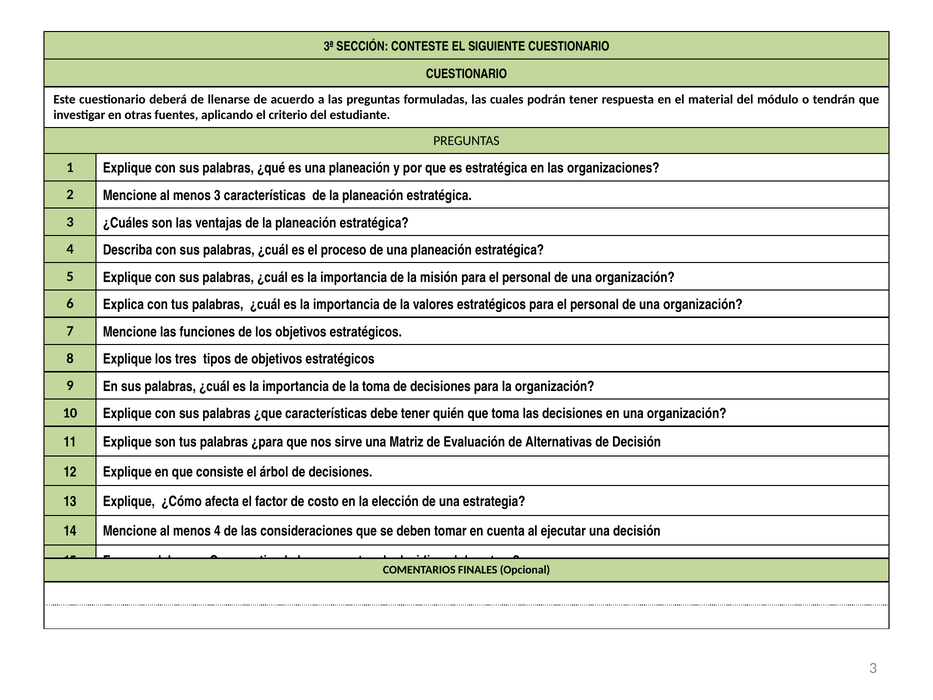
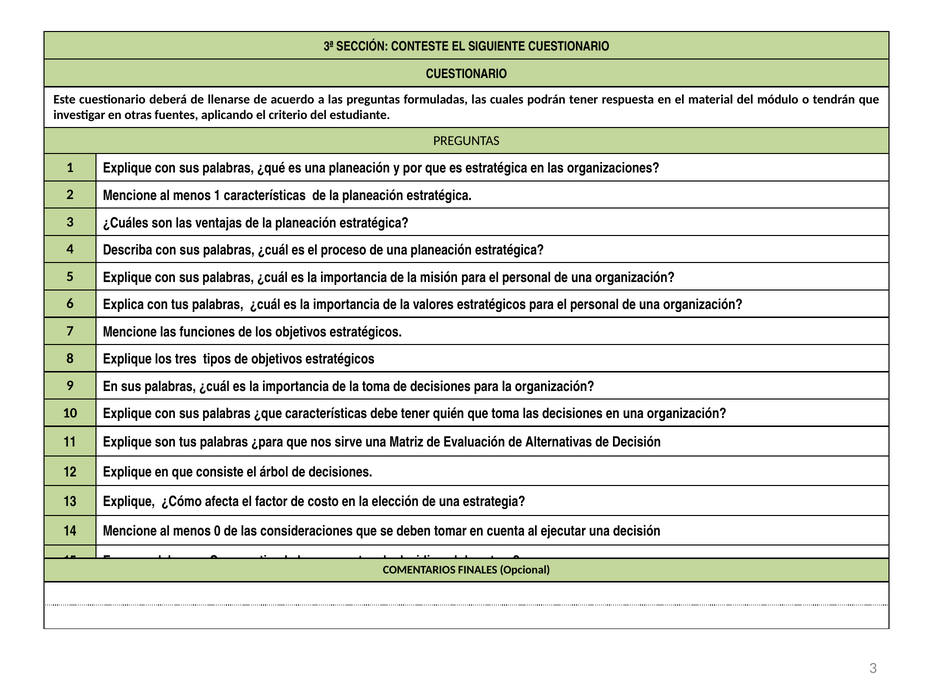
menos 3: 3 -> 1
menos 4: 4 -> 0
